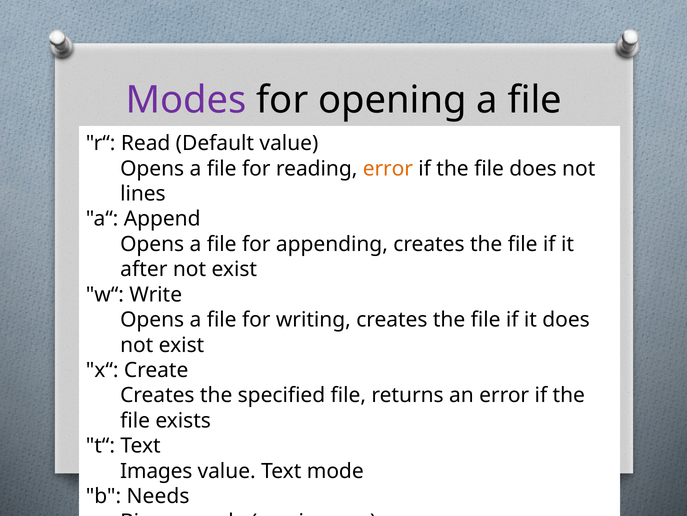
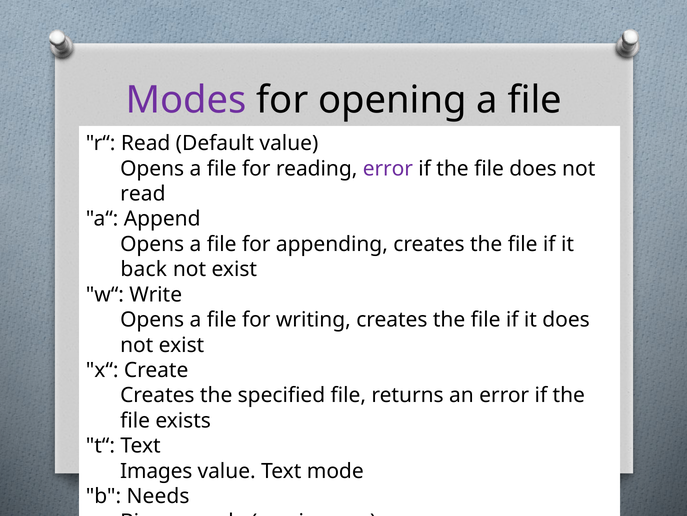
error at (388, 168) colour: orange -> purple
lines at (143, 194): lines -> read
after: after -> back
